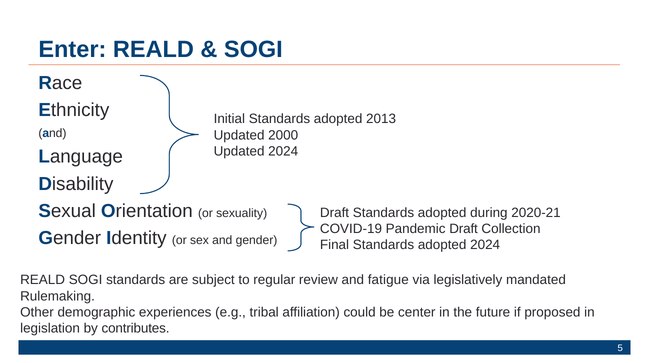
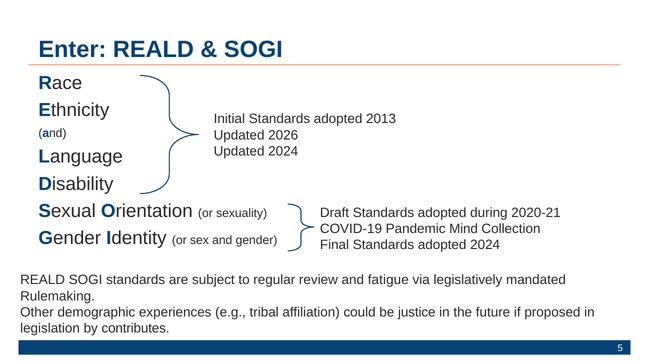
2000: 2000 -> 2026
Pandemic Draft: Draft -> Mind
center: center -> justice
